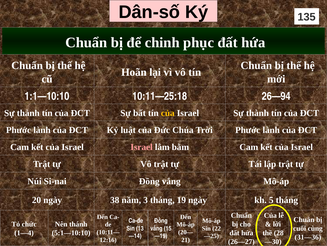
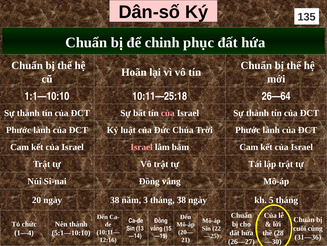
26—94: 26—94 -> 26—64
của at (168, 113) colour: yellow -> pink
tháng 19: 19 -> 38
